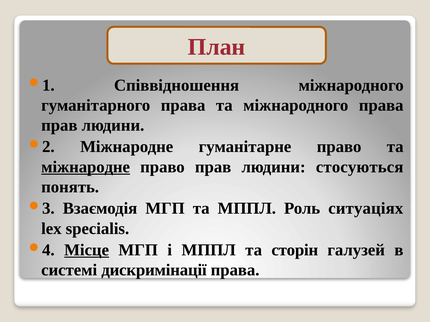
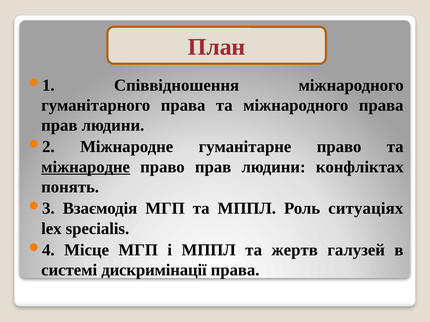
стосуються: стосуються -> конфліктах
Місце underline: present -> none
сторін: сторін -> жертв
